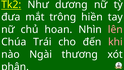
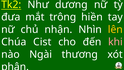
hoan: hoan -> nhận
lên colour: pink -> yellow
Trái: Trái -> Cist
